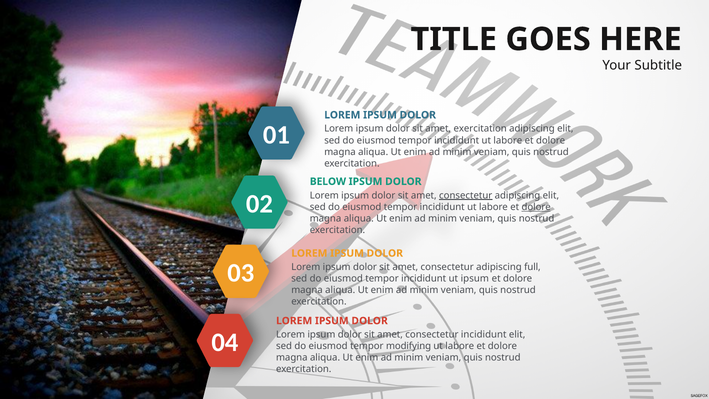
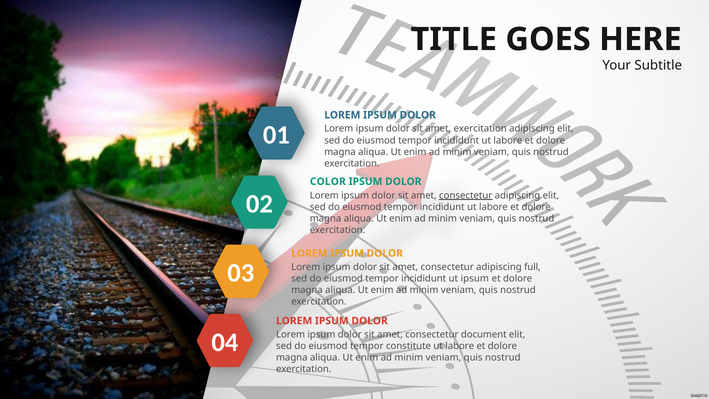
BELOW: BELOW -> COLOR
dolore at (536, 207) underline: present -> none
consectetur incididunt: incididunt -> document
modifying: modifying -> constitute
